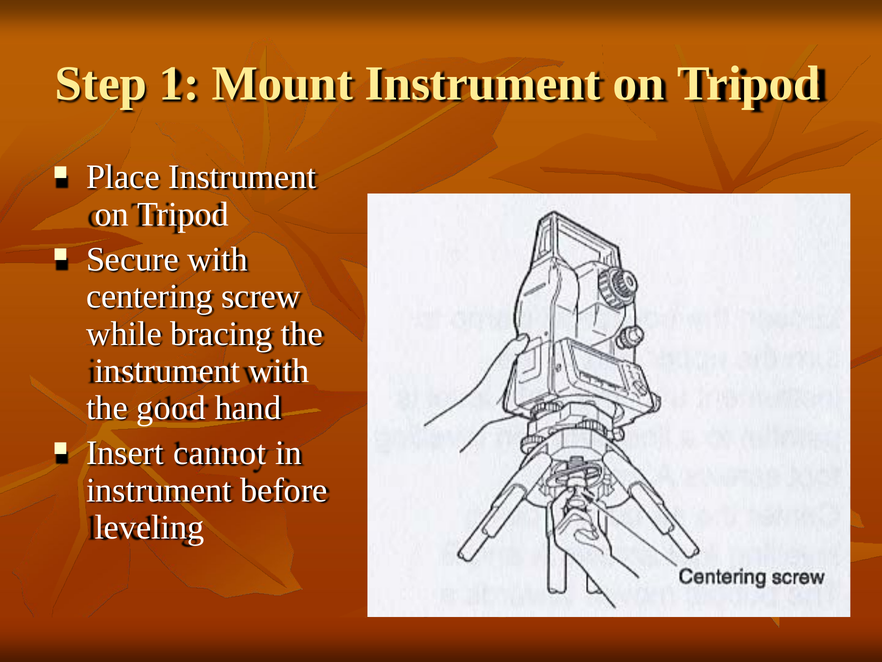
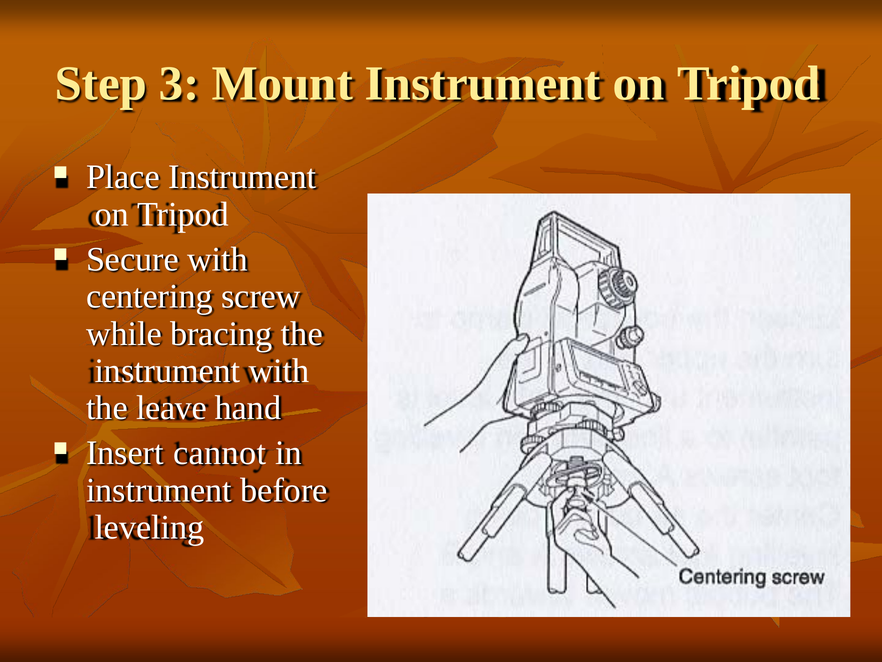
1: 1 -> 3
good: good -> leave
